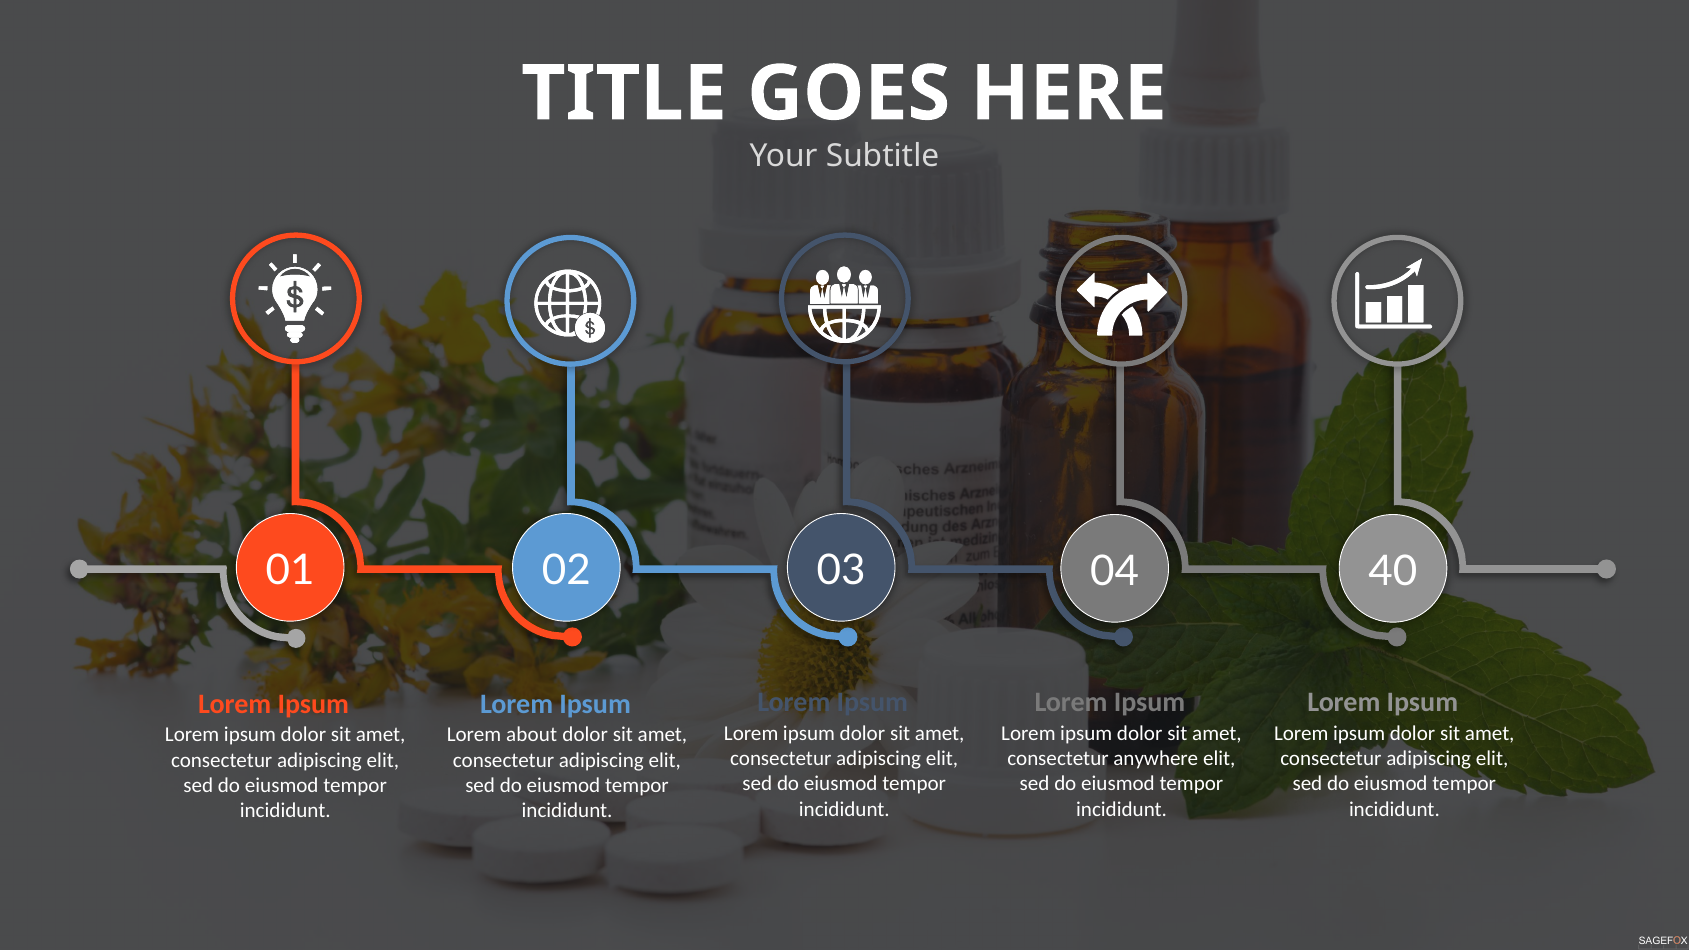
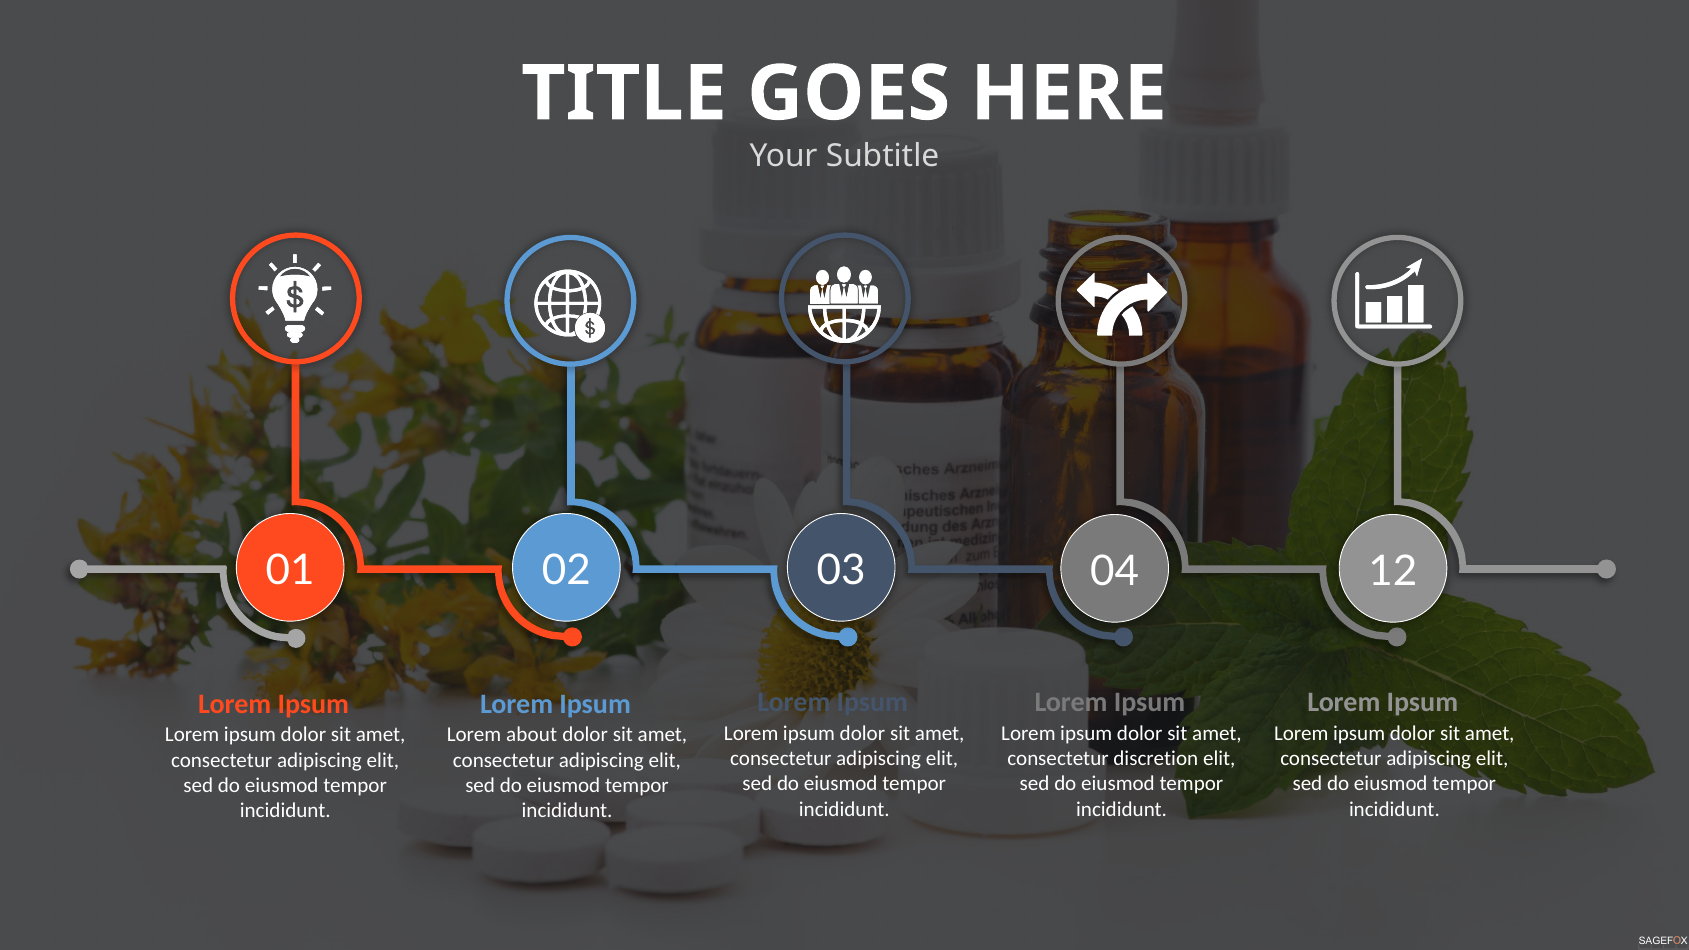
40: 40 -> 12
anywhere: anywhere -> discretion
